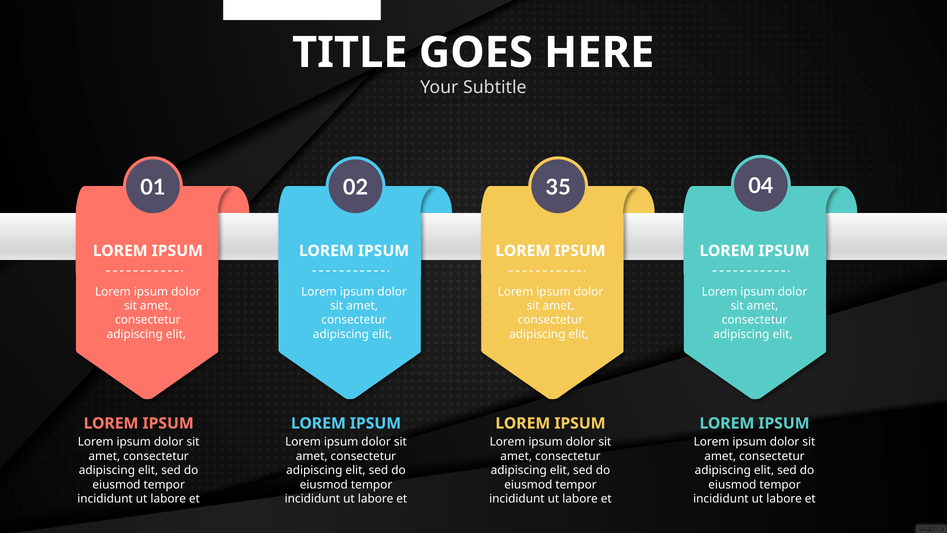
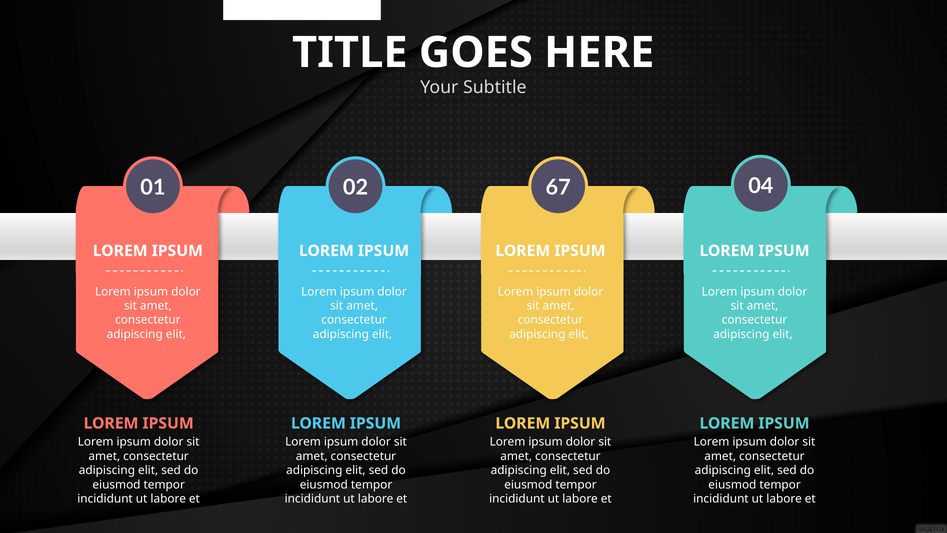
35: 35 -> 67
